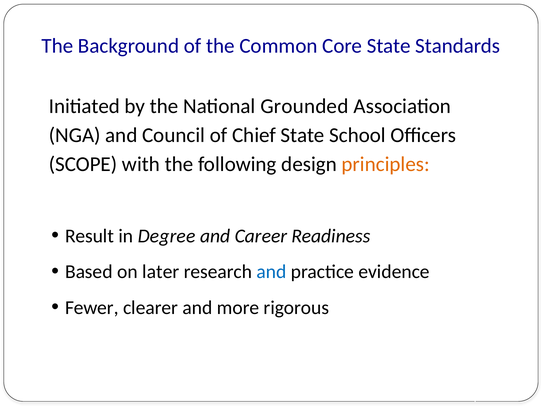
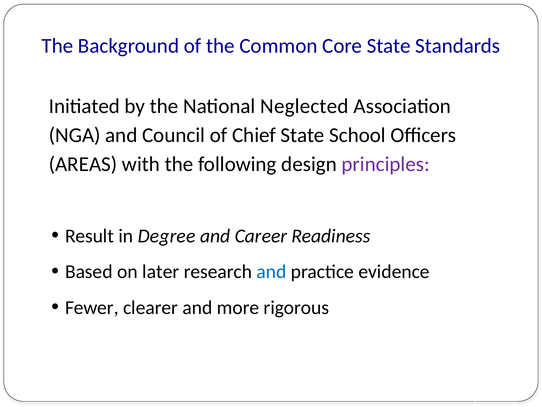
Grounded: Grounded -> Neglected
SCOPE: SCOPE -> AREAS
principles colour: orange -> purple
